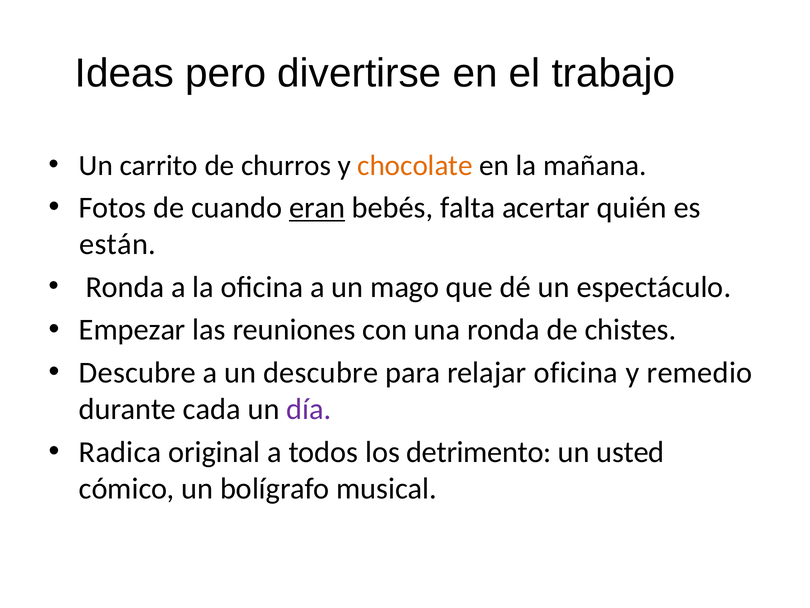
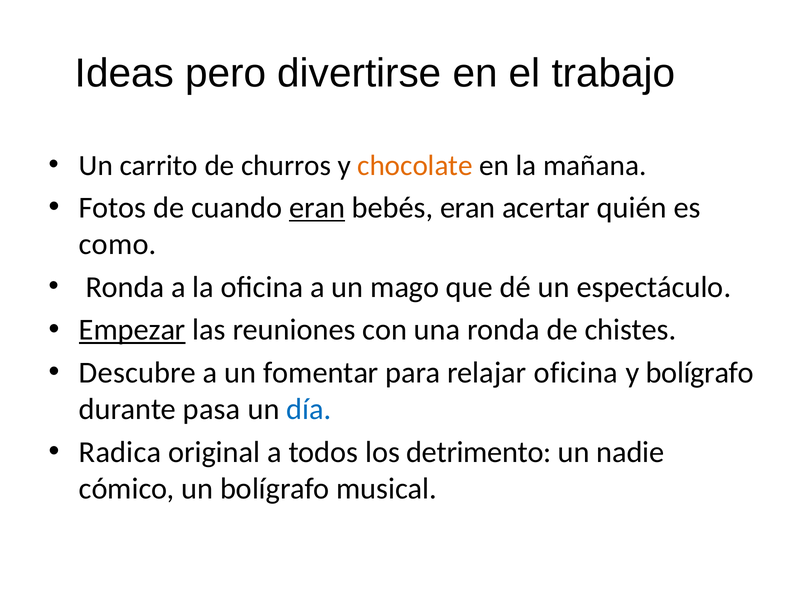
bebés falta: falta -> eran
están: están -> como
Empezar underline: none -> present
un descubre: descubre -> fomentar
y remedio: remedio -> bolígrafo
cada: cada -> pasa
día colour: purple -> blue
usted: usted -> nadie
